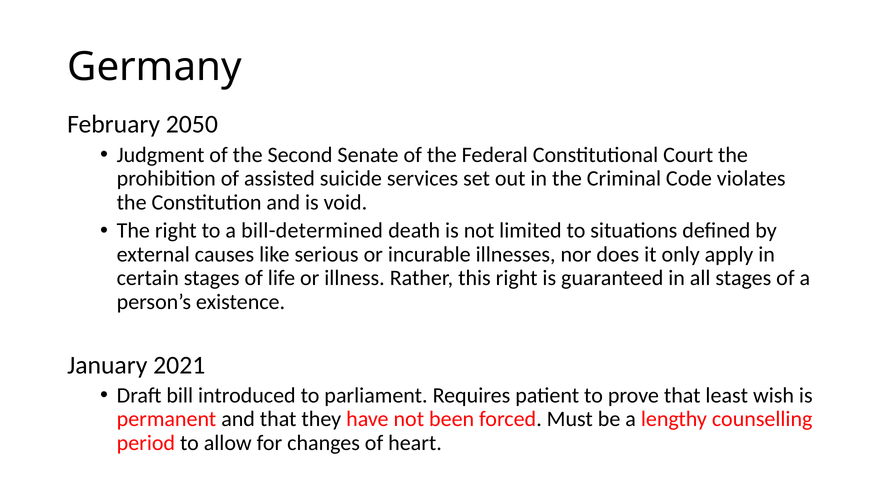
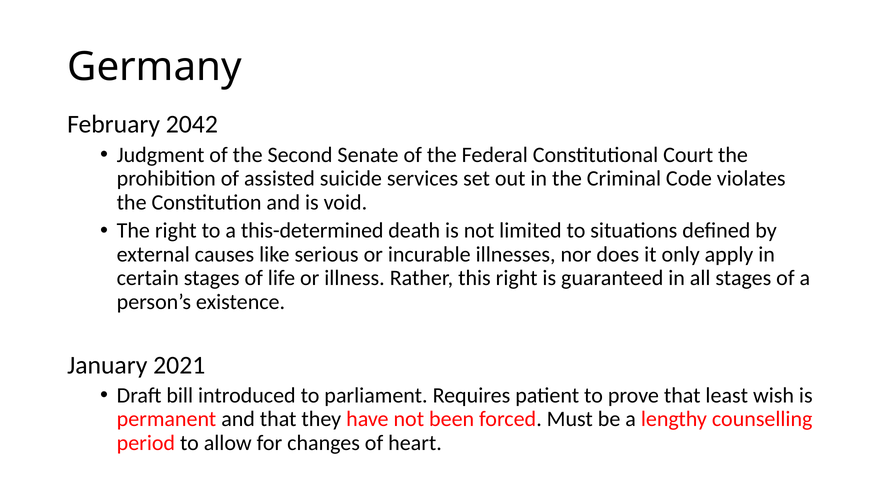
2050: 2050 -> 2042
bill-determined: bill-determined -> this-determined
